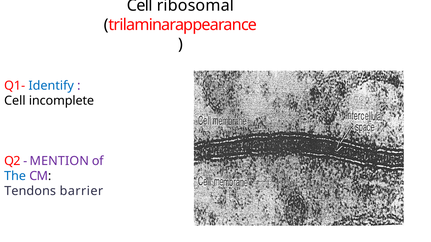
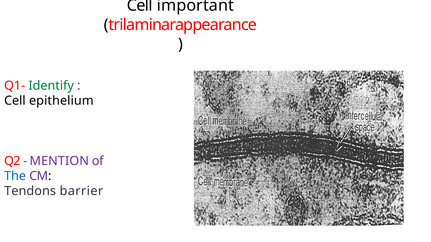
ribosomal: ribosomal -> important
Identify colour: blue -> green
incomplete: incomplete -> epithelium
